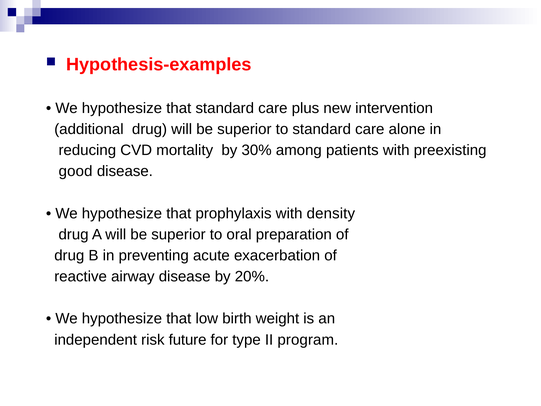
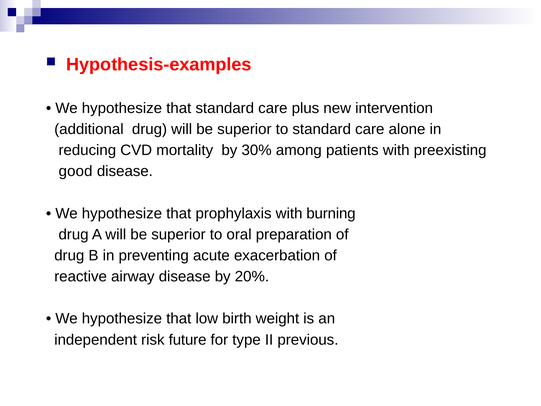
density: density -> burning
program: program -> previous
